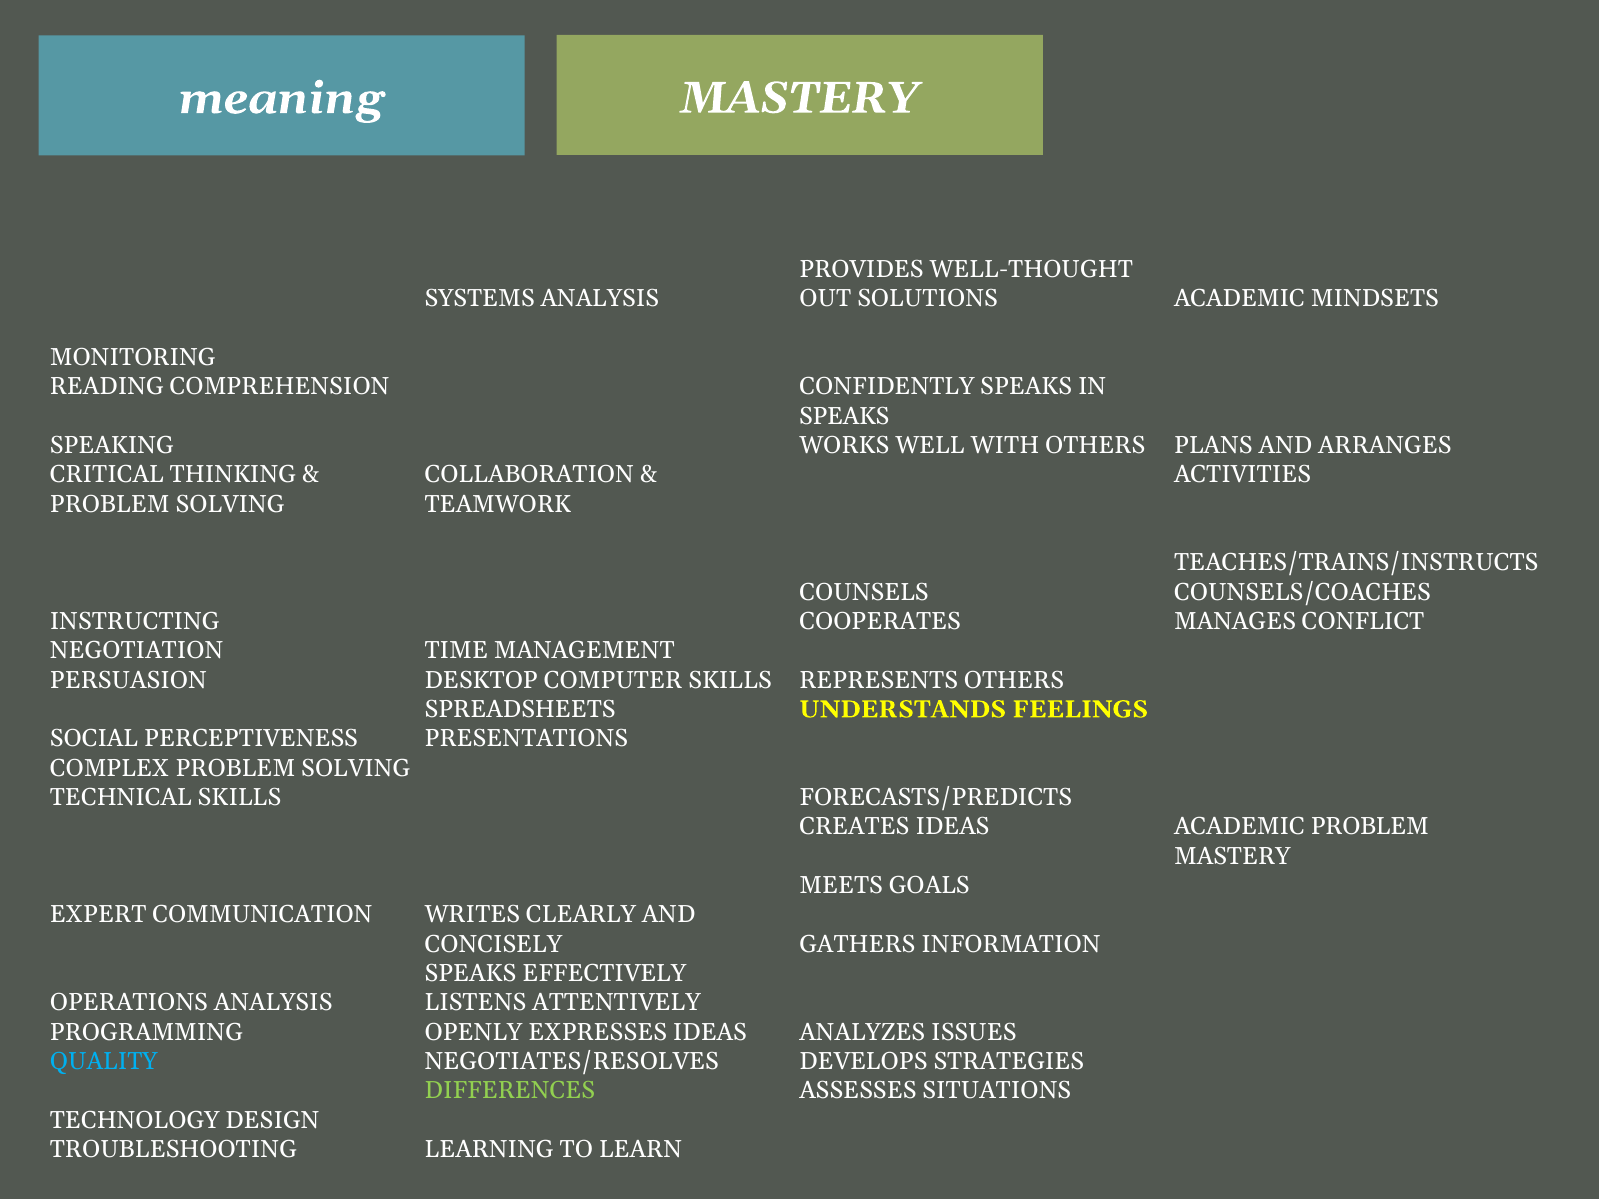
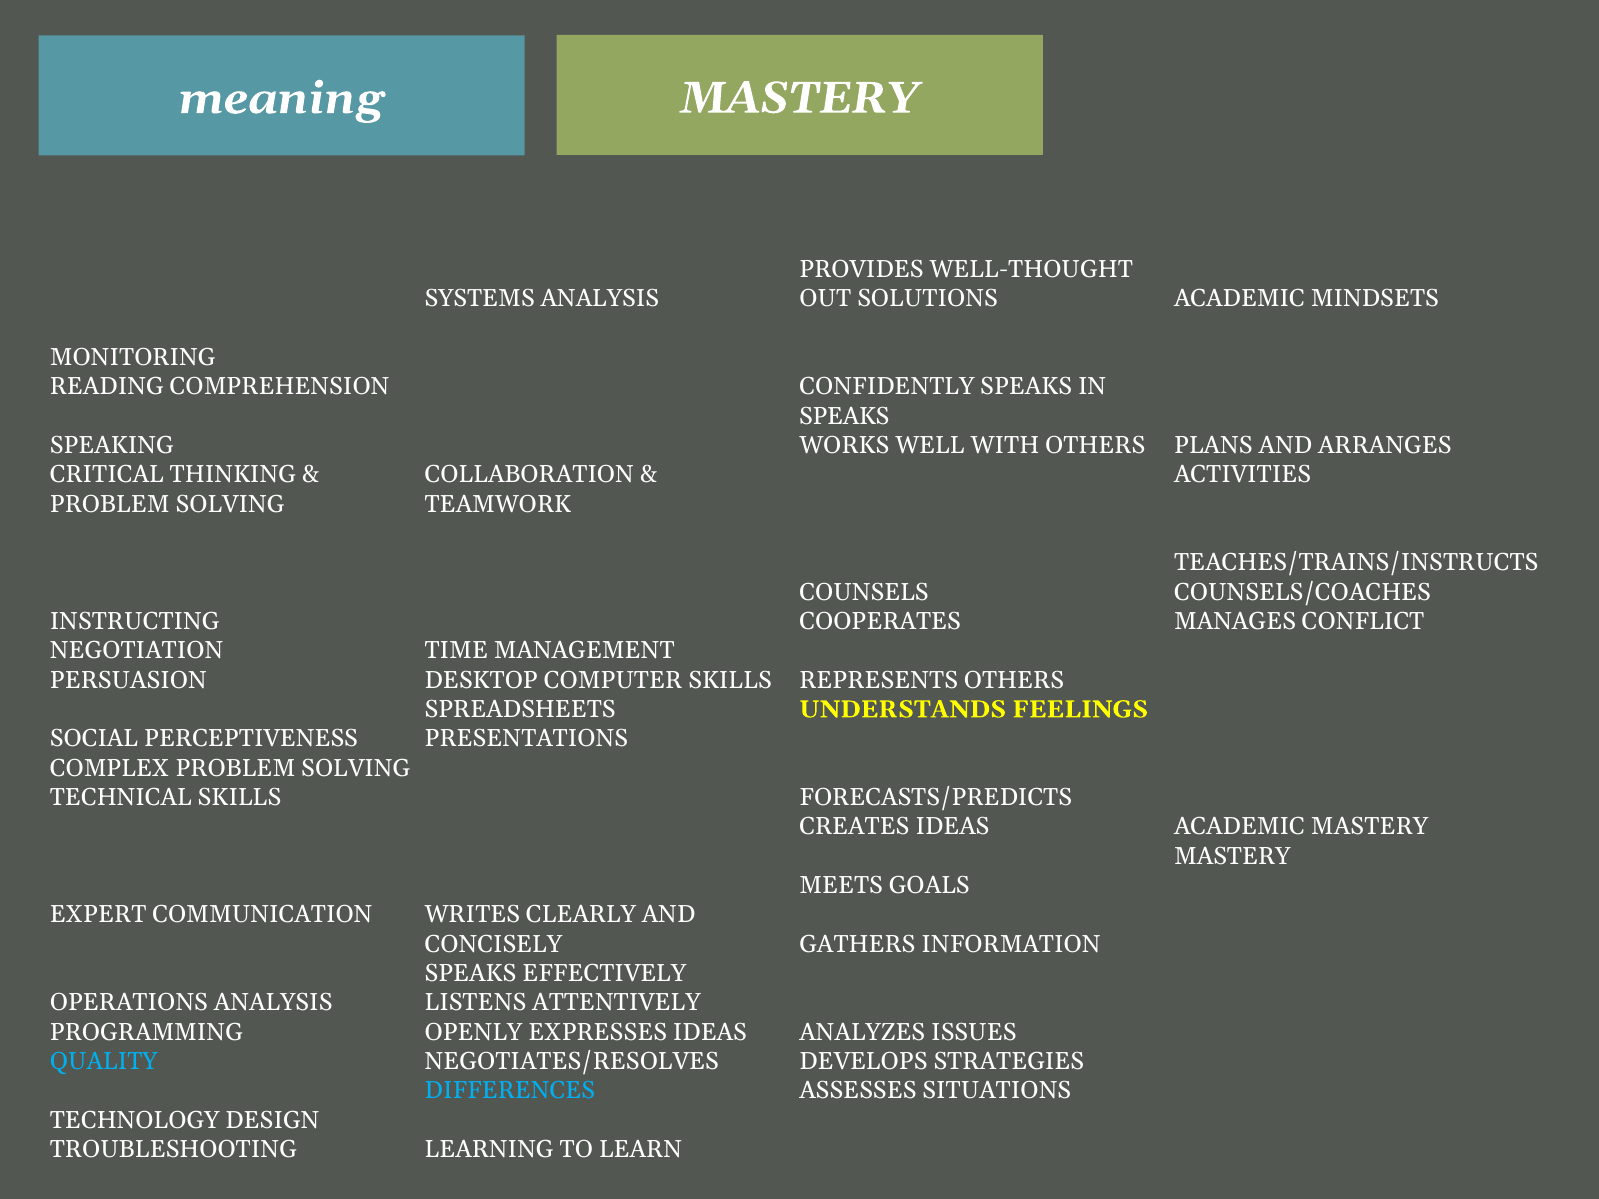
TAKES DIRECTS: DIRECTS -> LISTENS
ACADEMIC PROBLEM: PROBLEM -> MASTERY
DIFFERENCES colour: light green -> light blue
